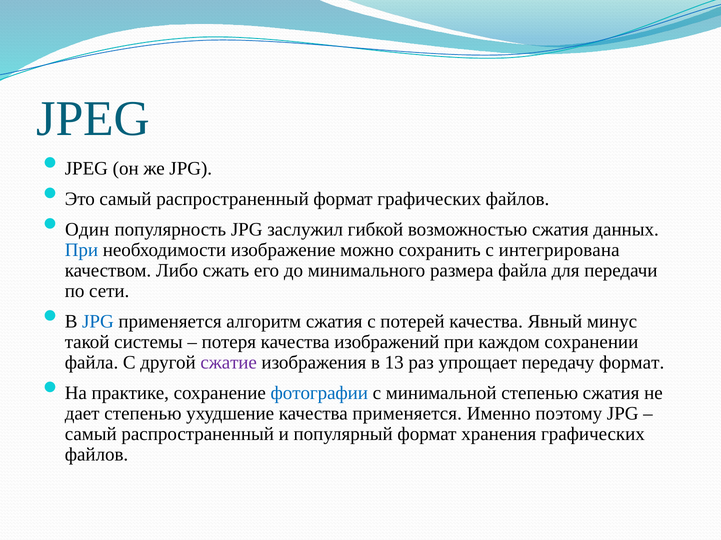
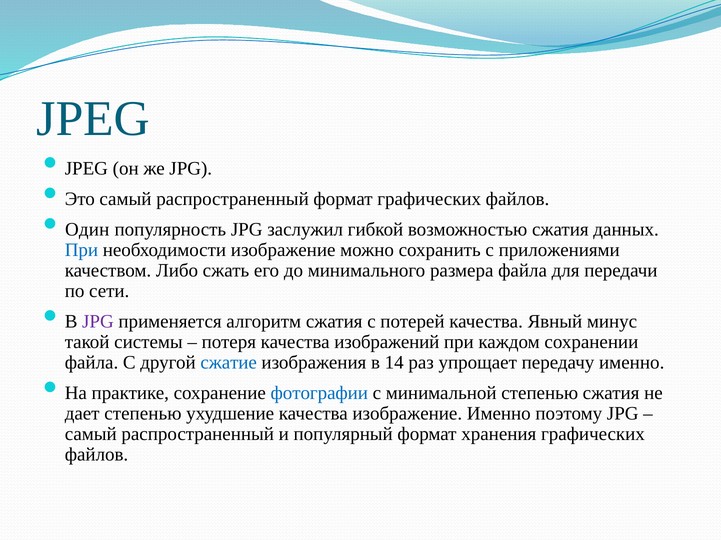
интегрирована: интегрирована -> приложениями
JPG at (98, 322) colour: blue -> purple
сжатие colour: purple -> blue
13: 13 -> 14
передачу формат: формат -> именно
качества применяется: применяется -> изображение
